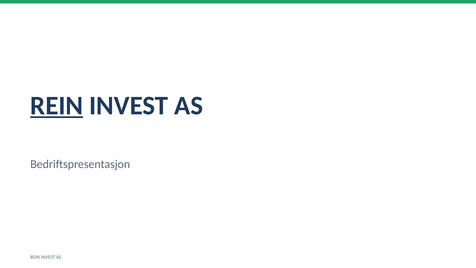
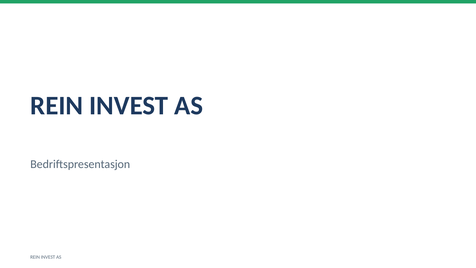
REIN at (57, 106) underline: present -> none
